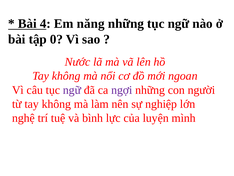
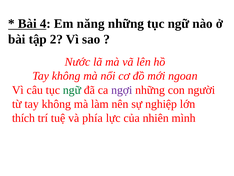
0: 0 -> 2
ngữ at (72, 90) colour: purple -> green
nghệ: nghệ -> thích
bình: bình -> phía
luyện: luyện -> nhiên
